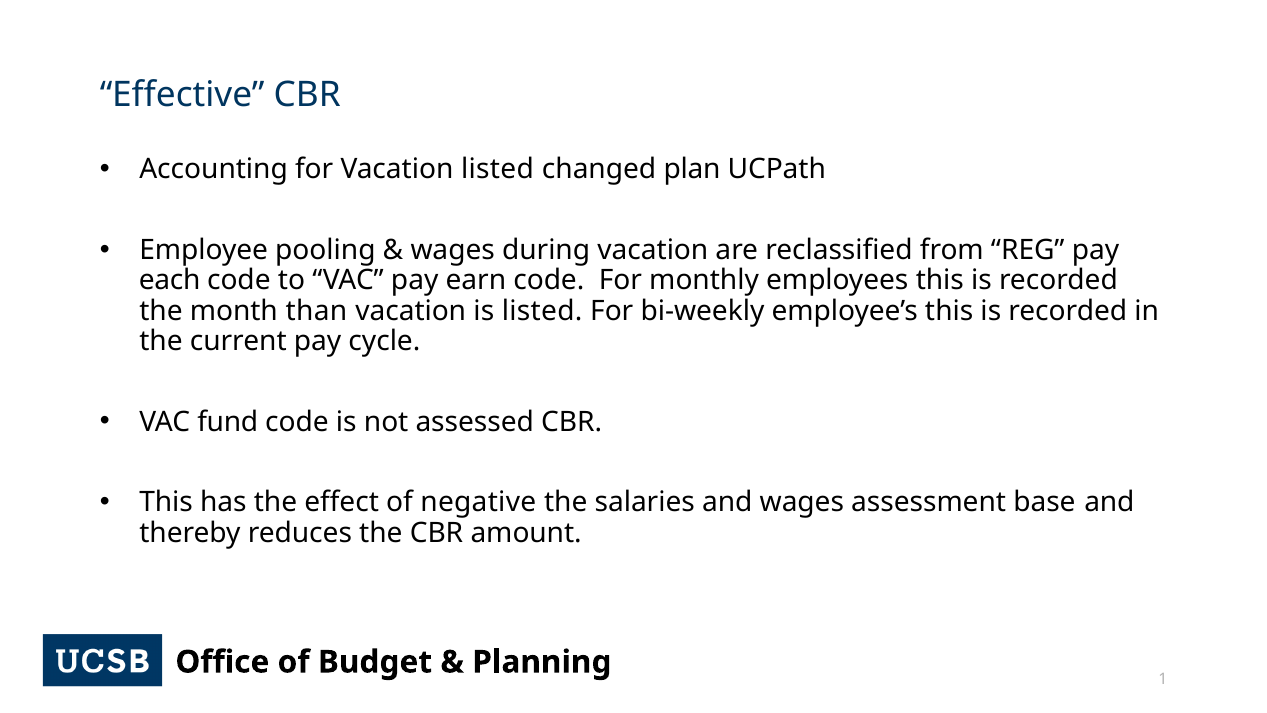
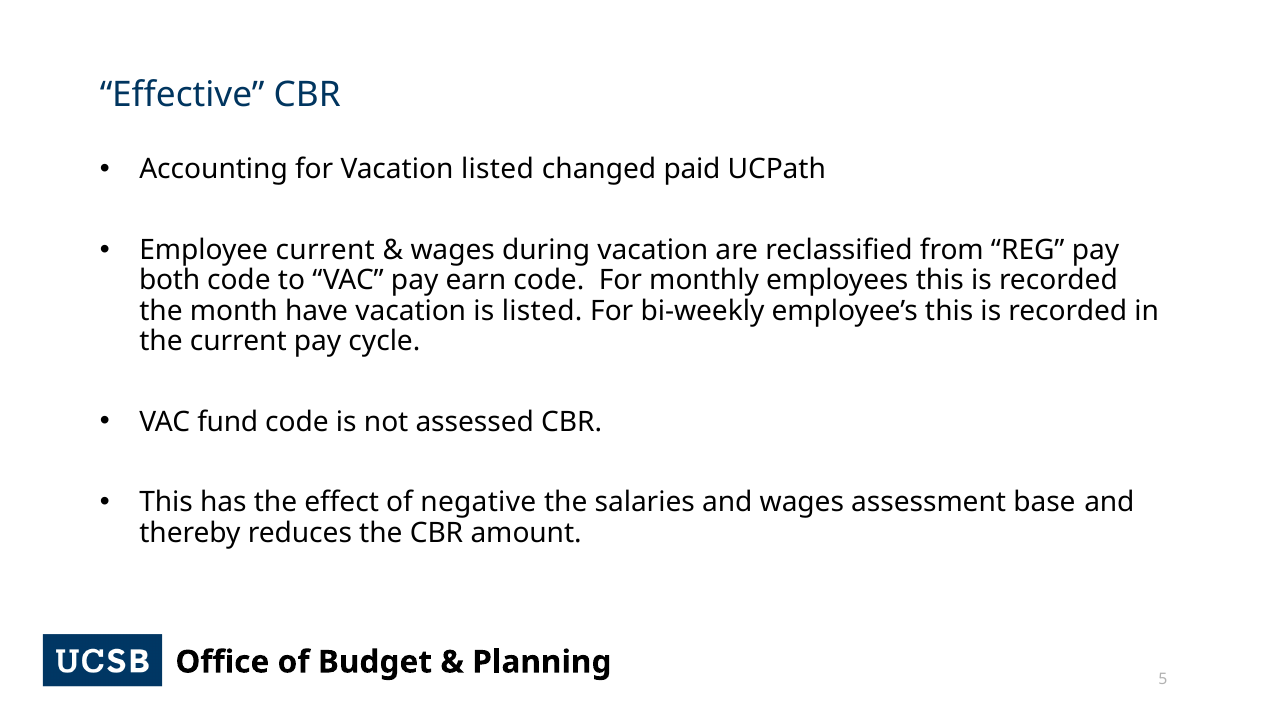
plan: plan -> paid
Employee pooling: pooling -> current
each: each -> both
than: than -> have
1: 1 -> 5
